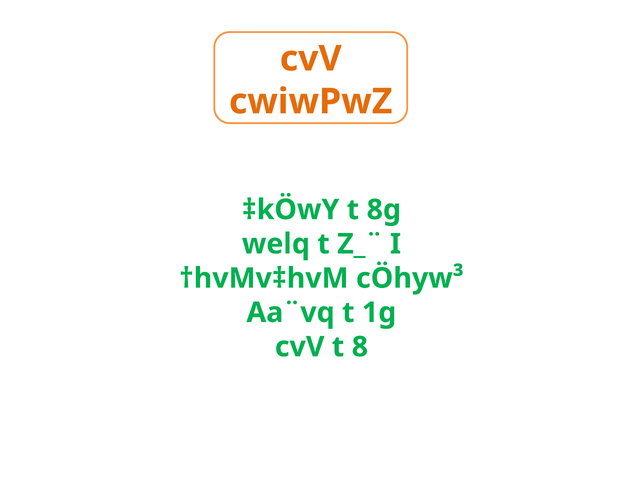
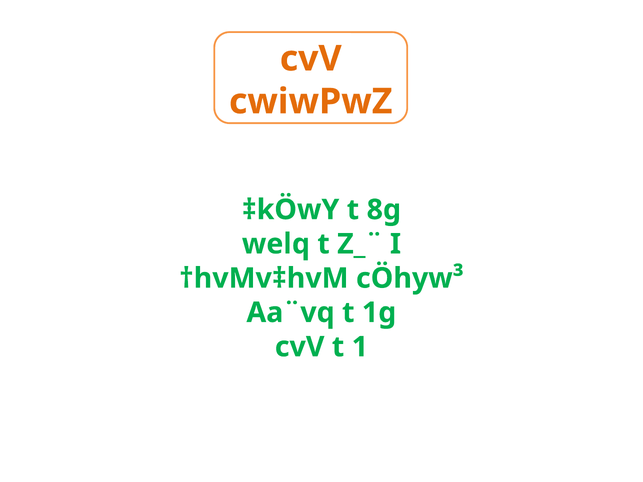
8: 8 -> 1
